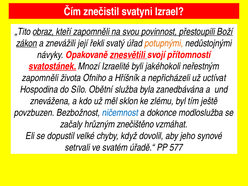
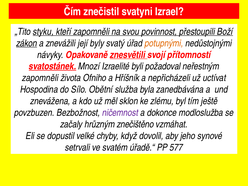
obraz: obraz -> styku
řekli: řekli -> byly
jakéhokoli: jakéhokoli -> požadoval
ničemnost colour: blue -> purple
